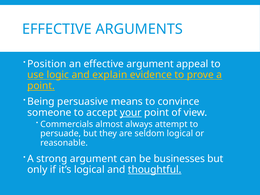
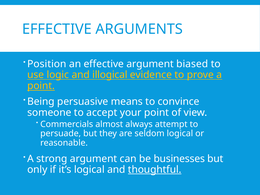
appeal: appeal -> biased
explain: explain -> illogical
your underline: present -> none
